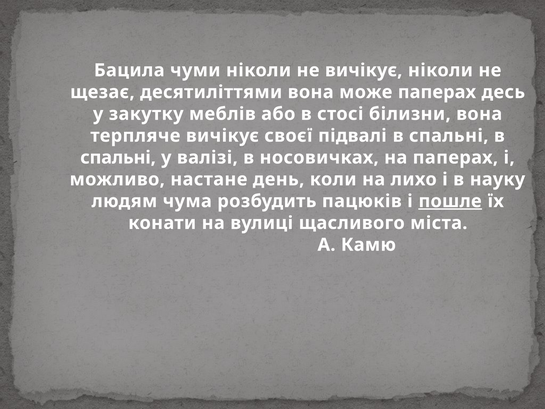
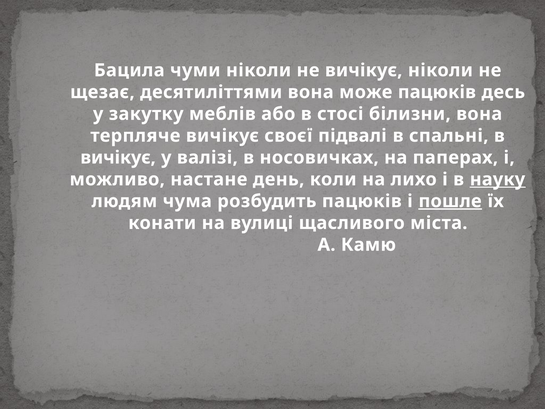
може паперах: паперах -> пацюків
спальні at (118, 157): спальні -> вичікує
науку underline: none -> present
